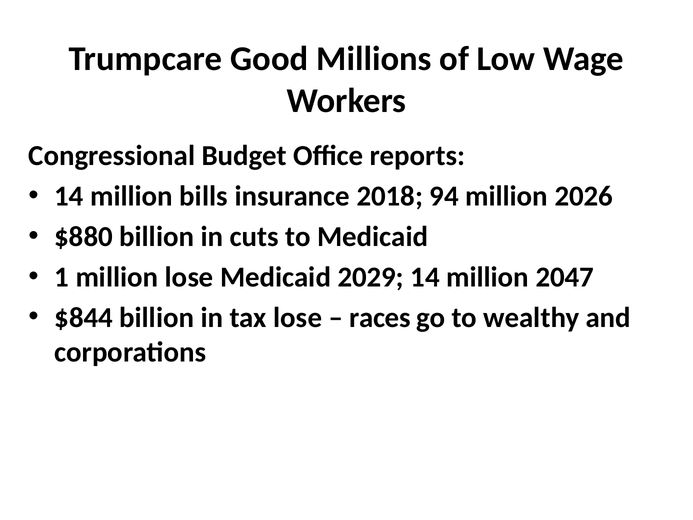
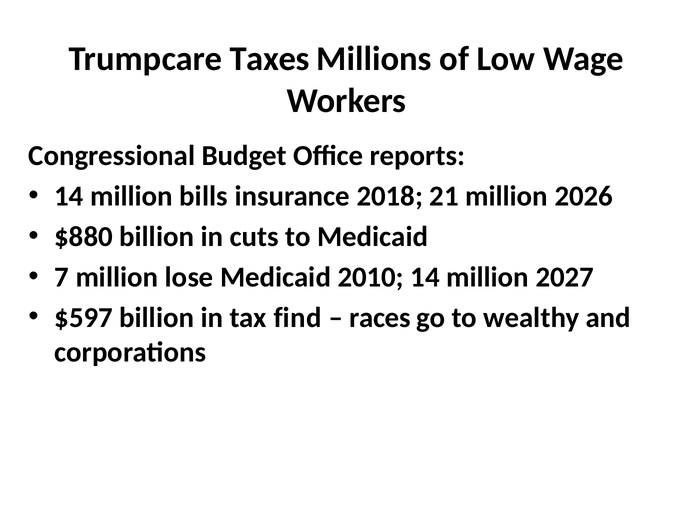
Good: Good -> Taxes
94: 94 -> 21
1: 1 -> 7
2029: 2029 -> 2010
2047: 2047 -> 2027
$844: $844 -> $597
tax lose: lose -> find
